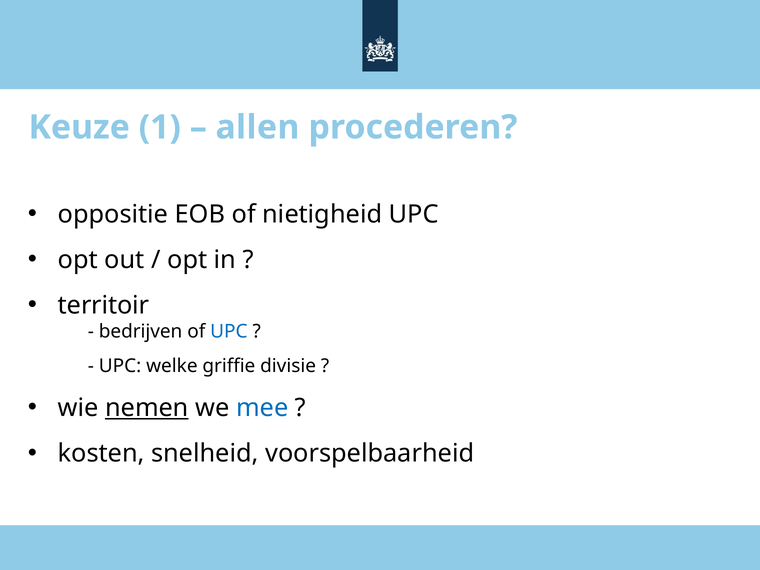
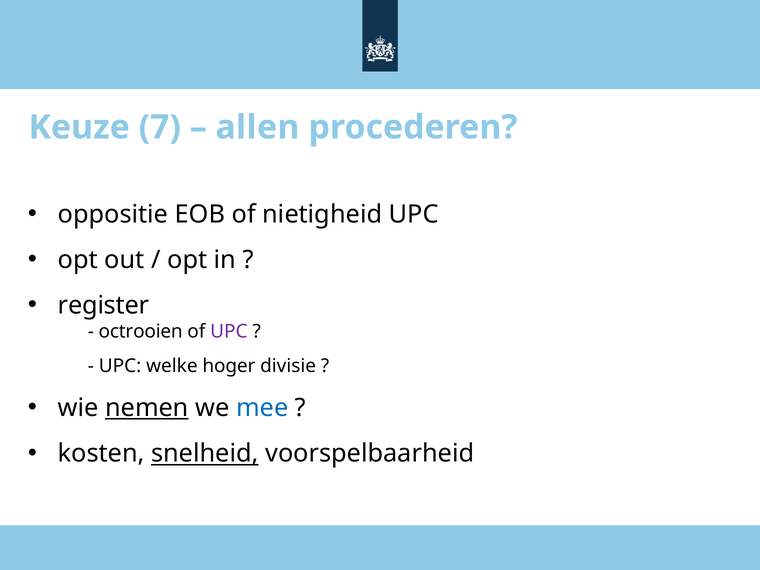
1: 1 -> 7
territoir: territoir -> register
bedrijven: bedrijven -> octrooien
UPC at (229, 332) colour: blue -> purple
griffie: griffie -> hoger
snelheid underline: none -> present
